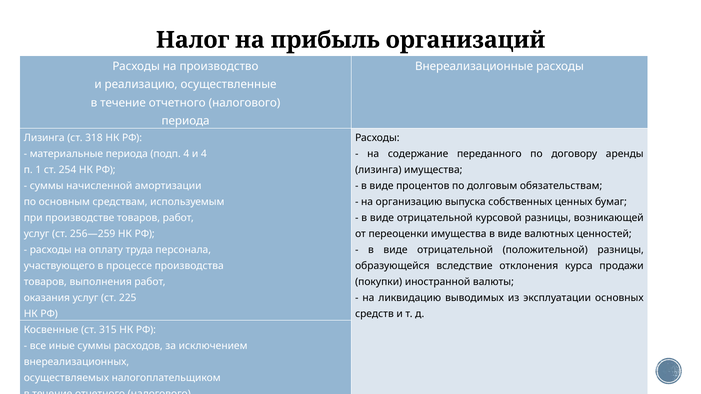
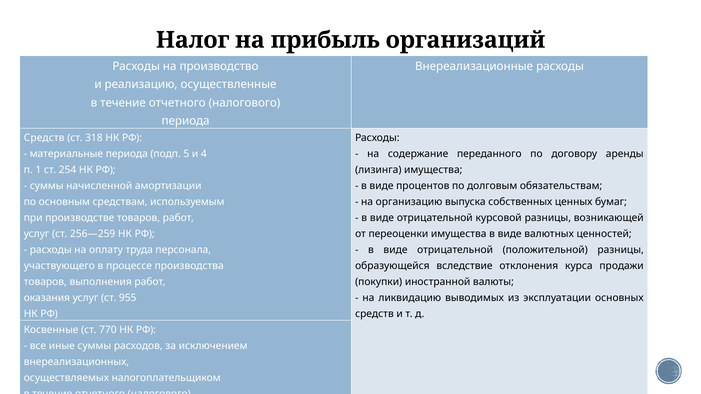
Лизинга at (44, 138): Лизинга -> Средств
подп 4: 4 -> 5
225: 225 -> 955
315: 315 -> 770
